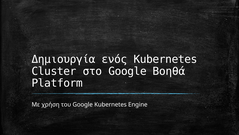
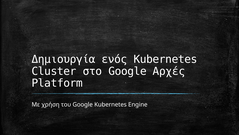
Βοηθά: Βοηθά -> Αρχές
